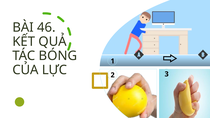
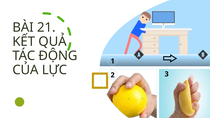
46: 46 -> 21
BÓNG: BÓNG -> ĐỘNG
